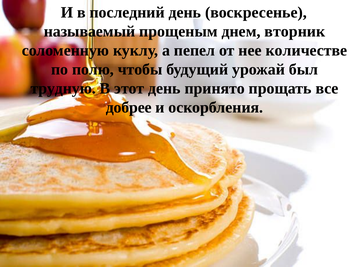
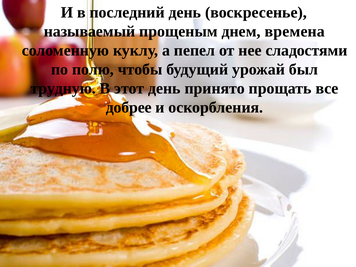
вторник: вторник -> времена
количестве: количестве -> сладостями
